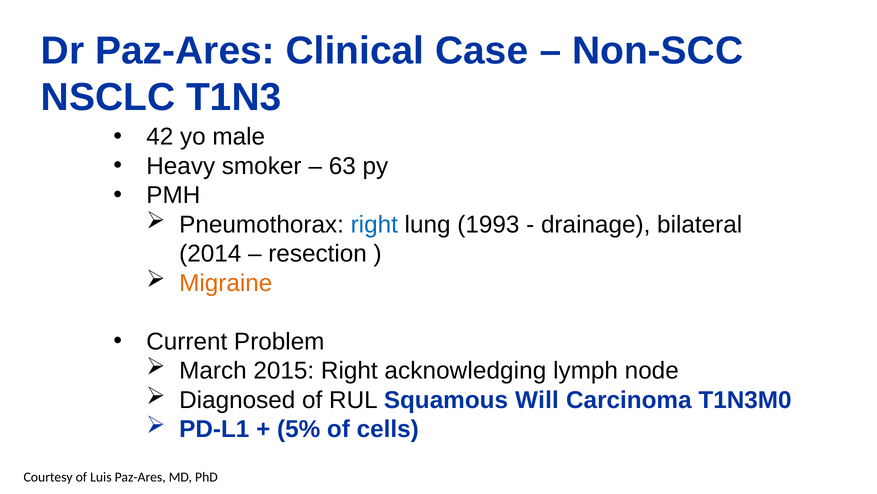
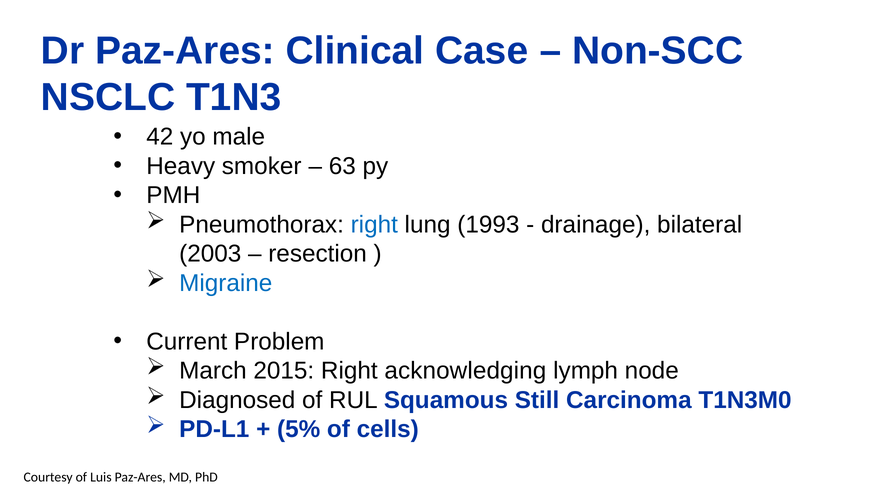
2014: 2014 -> 2003
Migraine colour: orange -> blue
Will: Will -> Still
